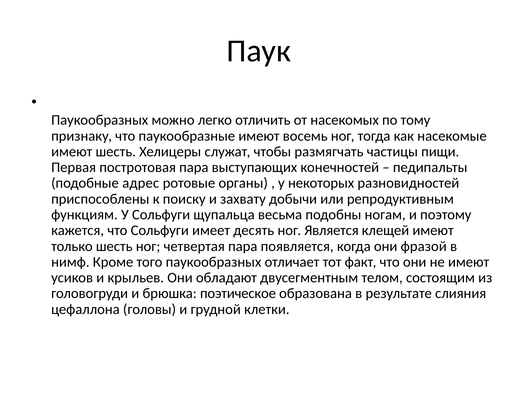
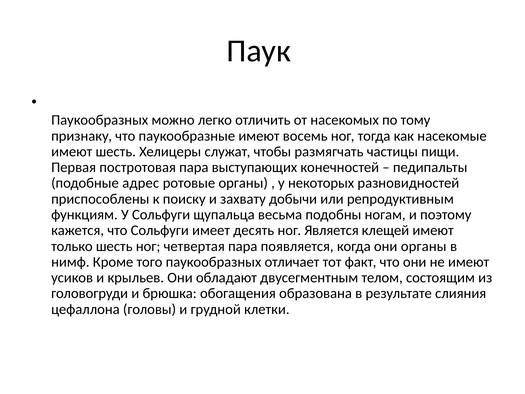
они фразой: фразой -> органы
поэтическое: поэтическое -> обогащения
